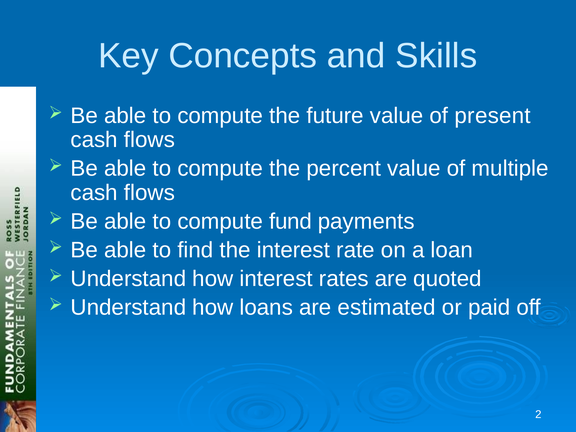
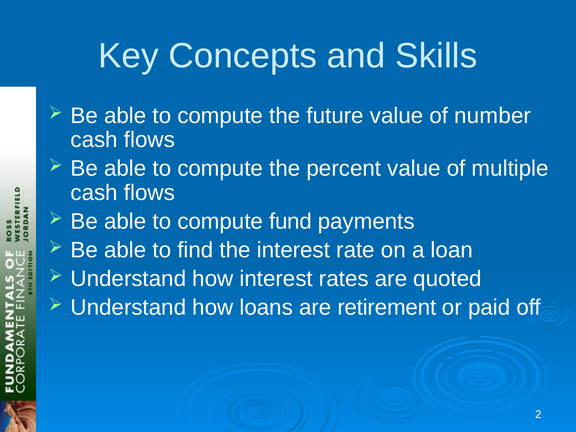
present: present -> number
estimated: estimated -> retirement
